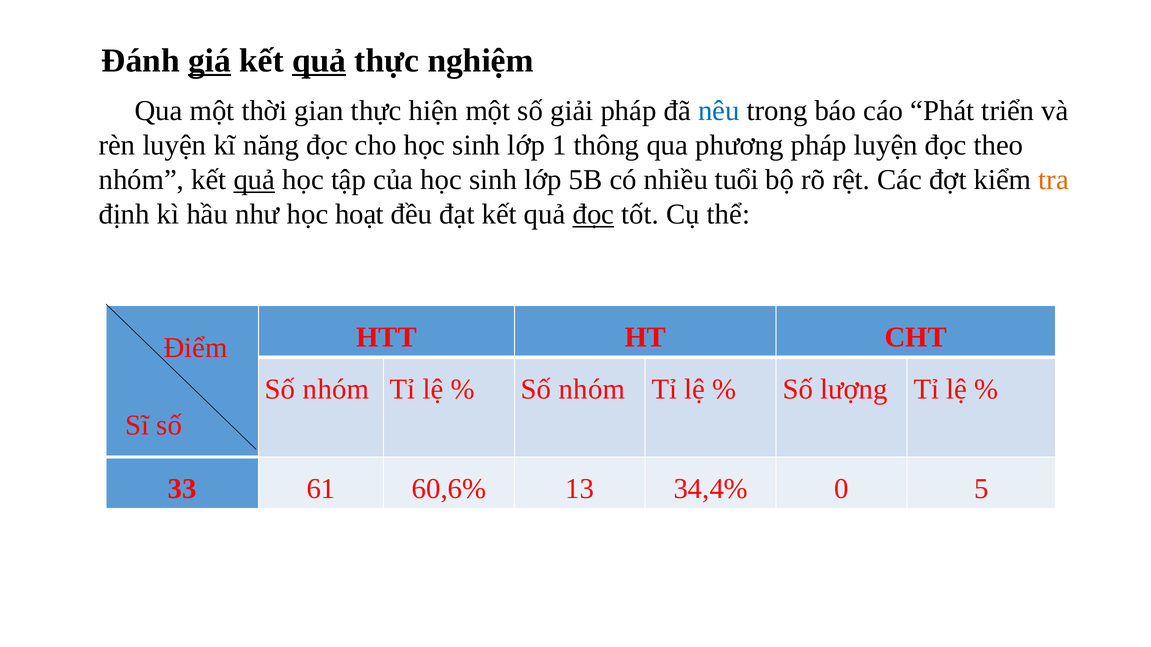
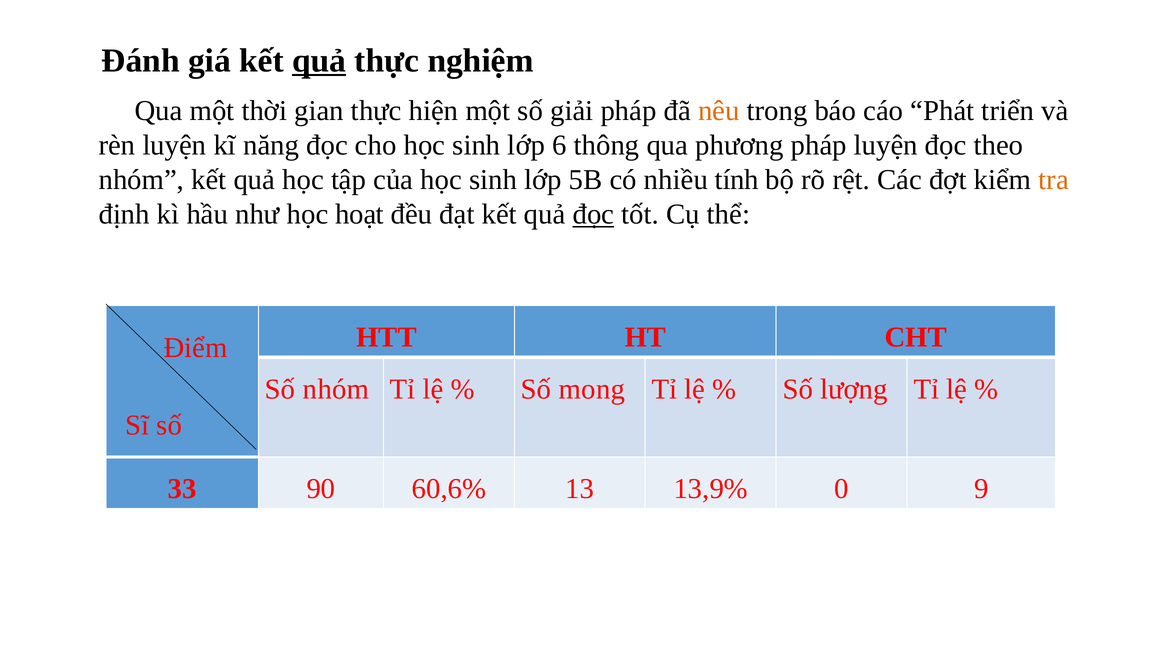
giá underline: present -> none
nêu colour: blue -> orange
1: 1 -> 6
quả at (254, 180) underline: present -> none
tuổi: tuổi -> tính
nhóm at (592, 389): nhóm -> mong
61: 61 -> 90
34,4%: 34,4% -> 13,9%
5: 5 -> 9
